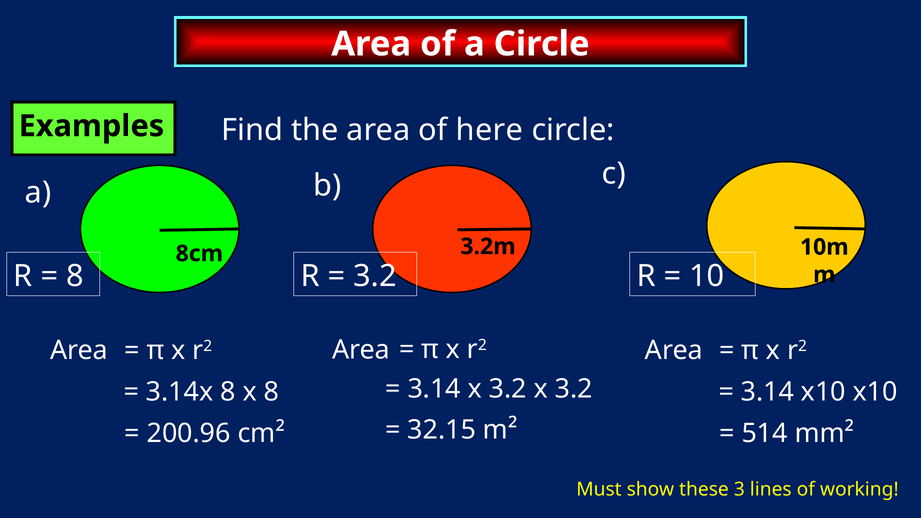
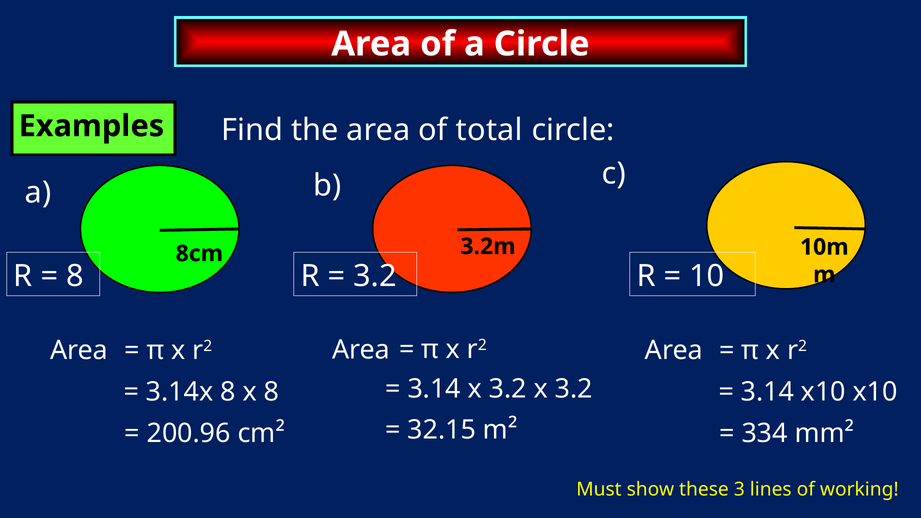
here: here -> total
514: 514 -> 334
